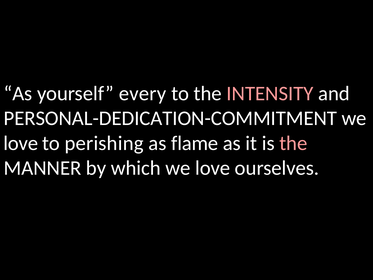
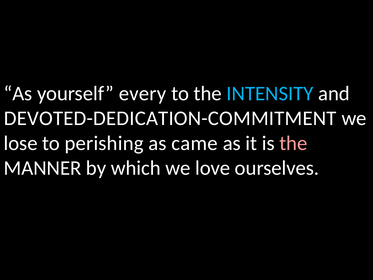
INTENSITY colour: pink -> light blue
PERSONAL-DEDICATION-COMMITMENT: PERSONAL-DEDICATION-COMMITMENT -> DEVOTED-DEDICATION-COMMITMENT
love at (21, 143): love -> lose
flame: flame -> came
